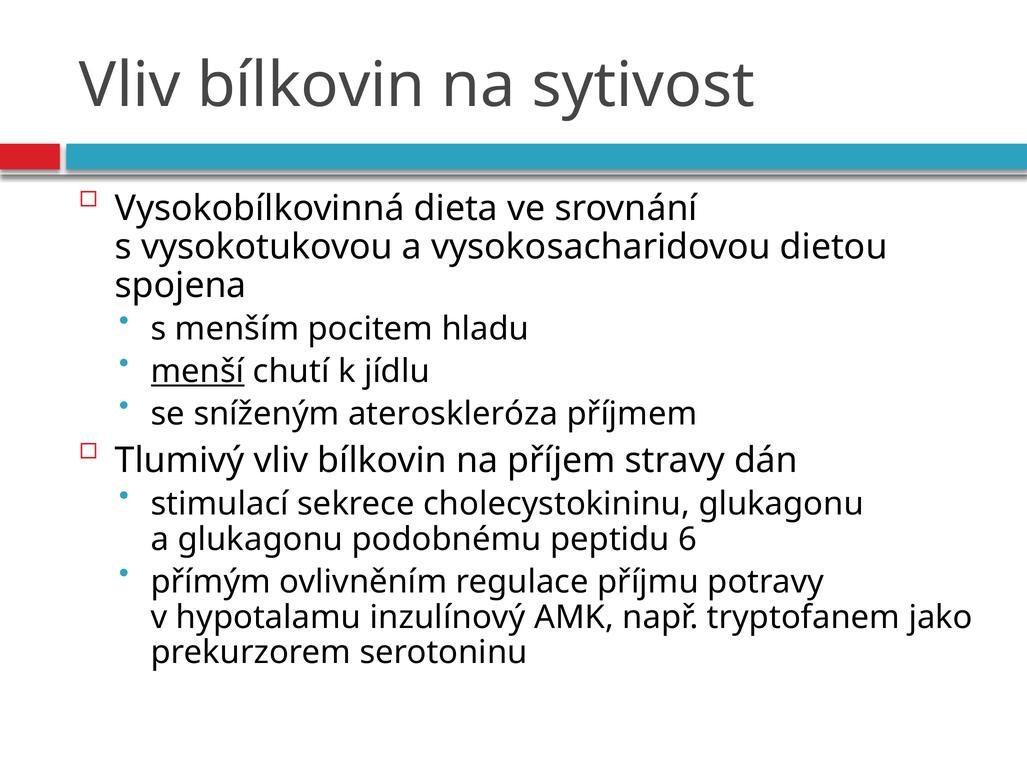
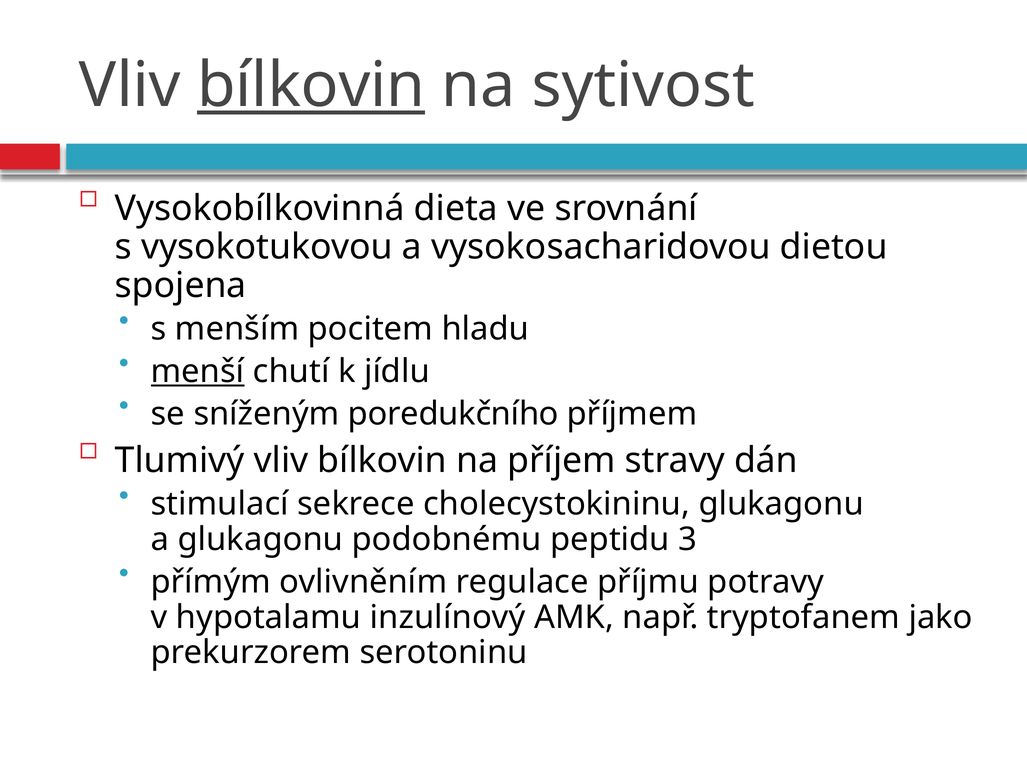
bílkovin at (311, 86) underline: none -> present
ateroskleróza: ateroskleróza -> poredukčního
6: 6 -> 3
